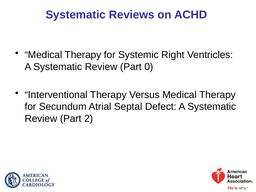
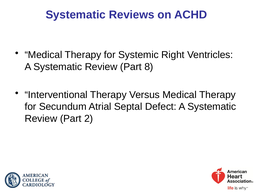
0: 0 -> 8
